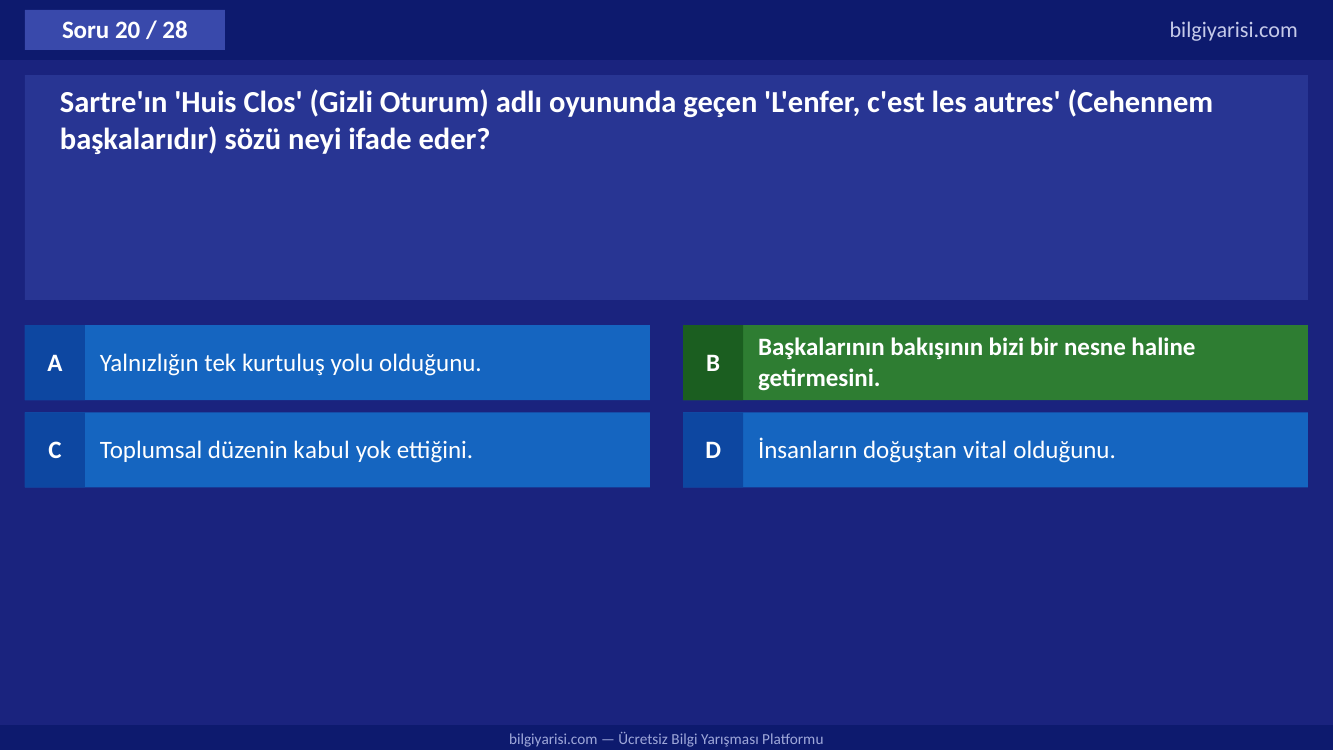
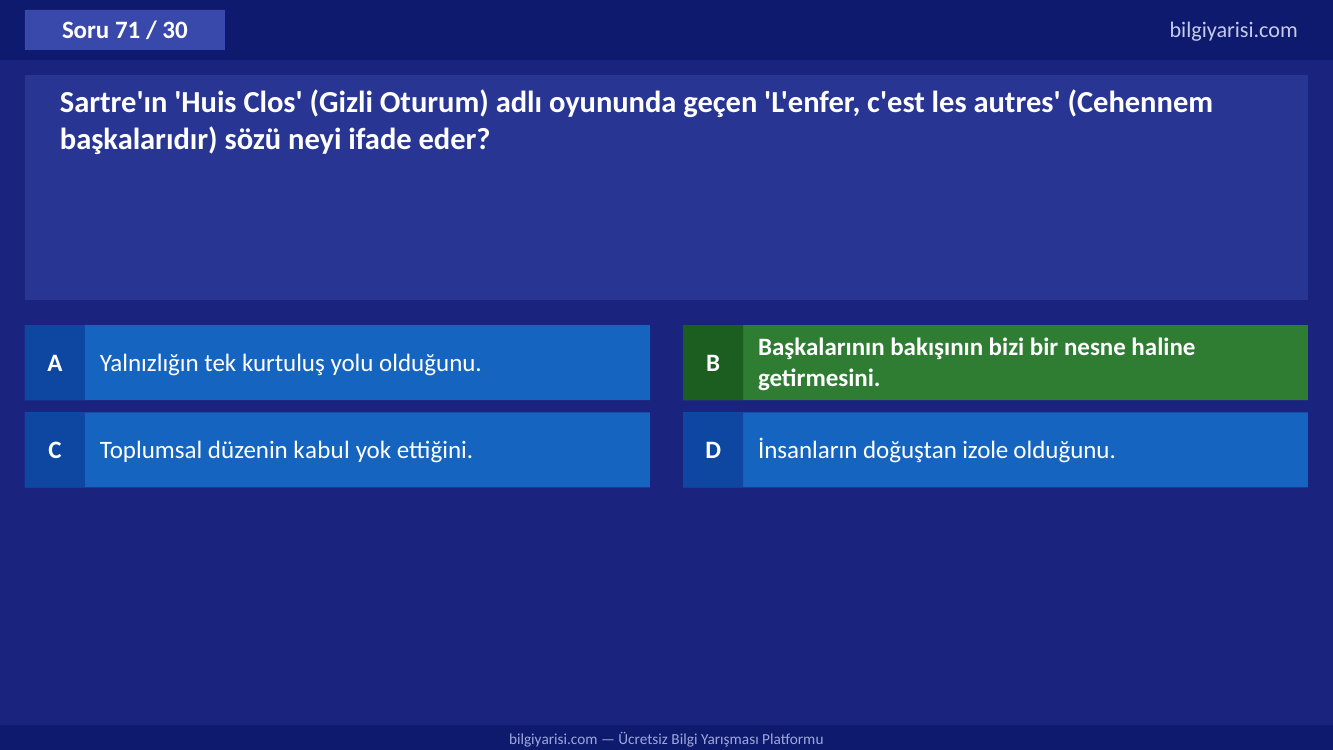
20: 20 -> 71
28: 28 -> 30
vital: vital -> izole
